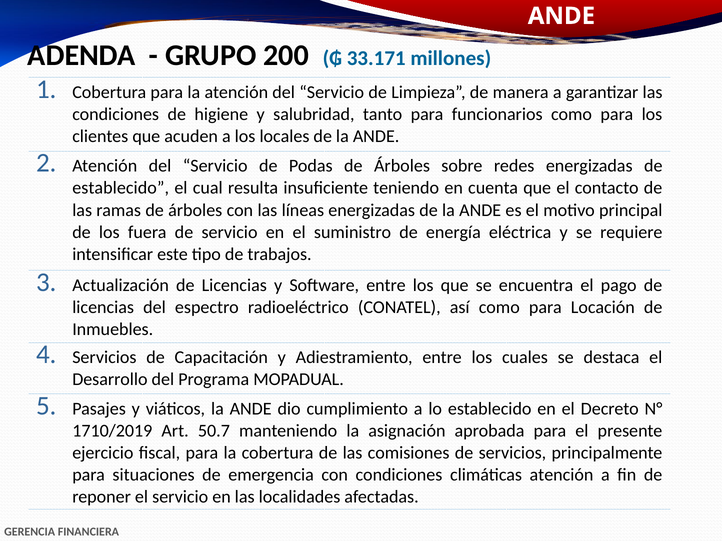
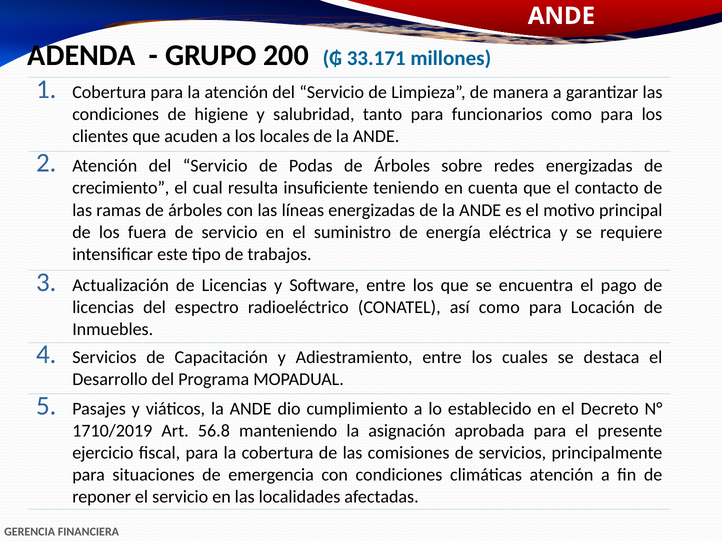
establecido at (121, 188): establecido -> crecimiento
50.7: 50.7 -> 56.8
